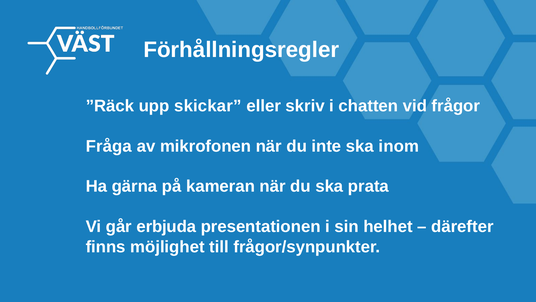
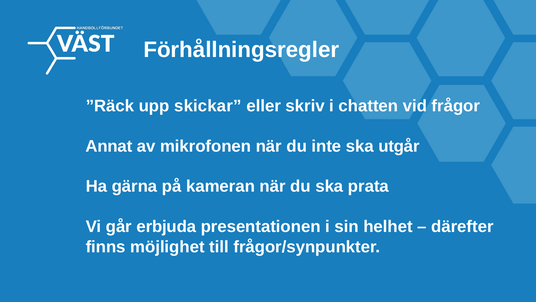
Fråga: Fråga -> Annat
inom: inom -> utgår
